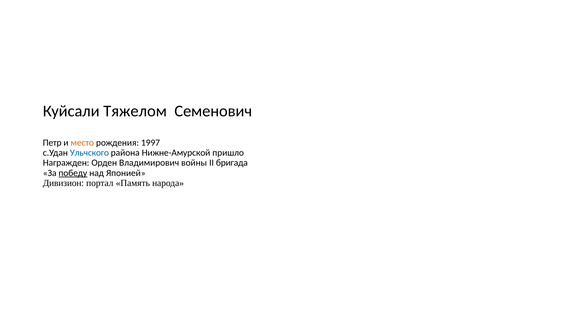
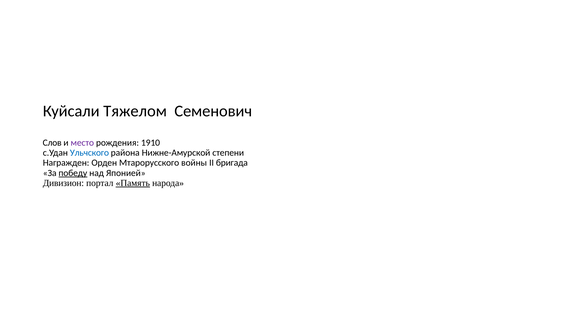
Петр: Петр -> Слов
место colour: orange -> purple
1997: 1997 -> 1910
пришло: пришло -> степени
Владимирович: Владимирович -> Мтарорусского
Память underline: none -> present
